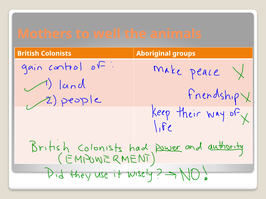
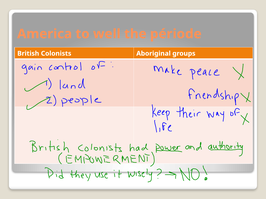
Mothers: Mothers -> America
animals: animals -> période
